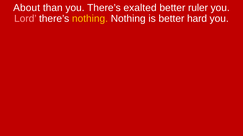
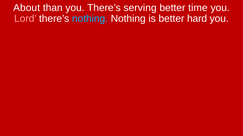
exalted: exalted -> serving
ruler: ruler -> time
nothing at (90, 19) colour: yellow -> light blue
